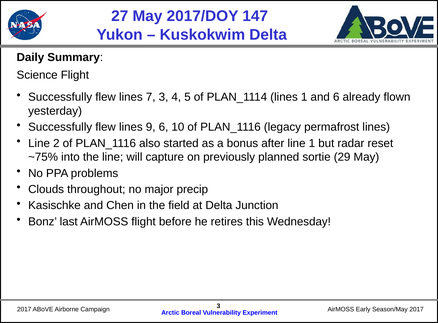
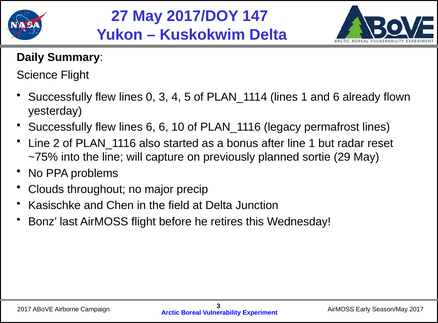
7: 7 -> 0
lines 9: 9 -> 6
